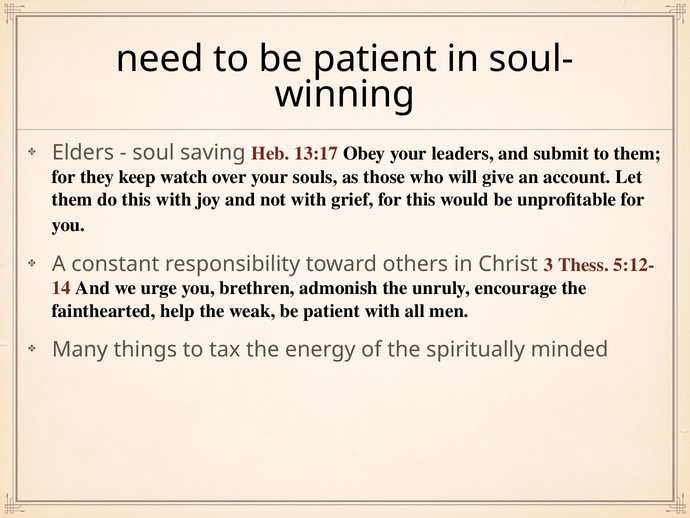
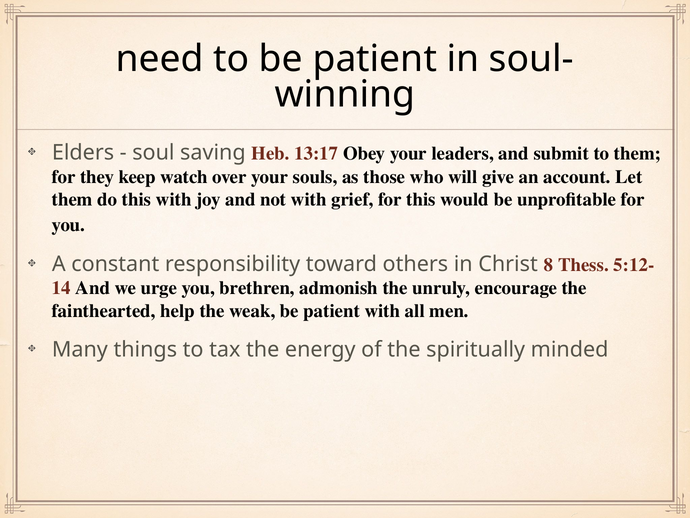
3: 3 -> 8
